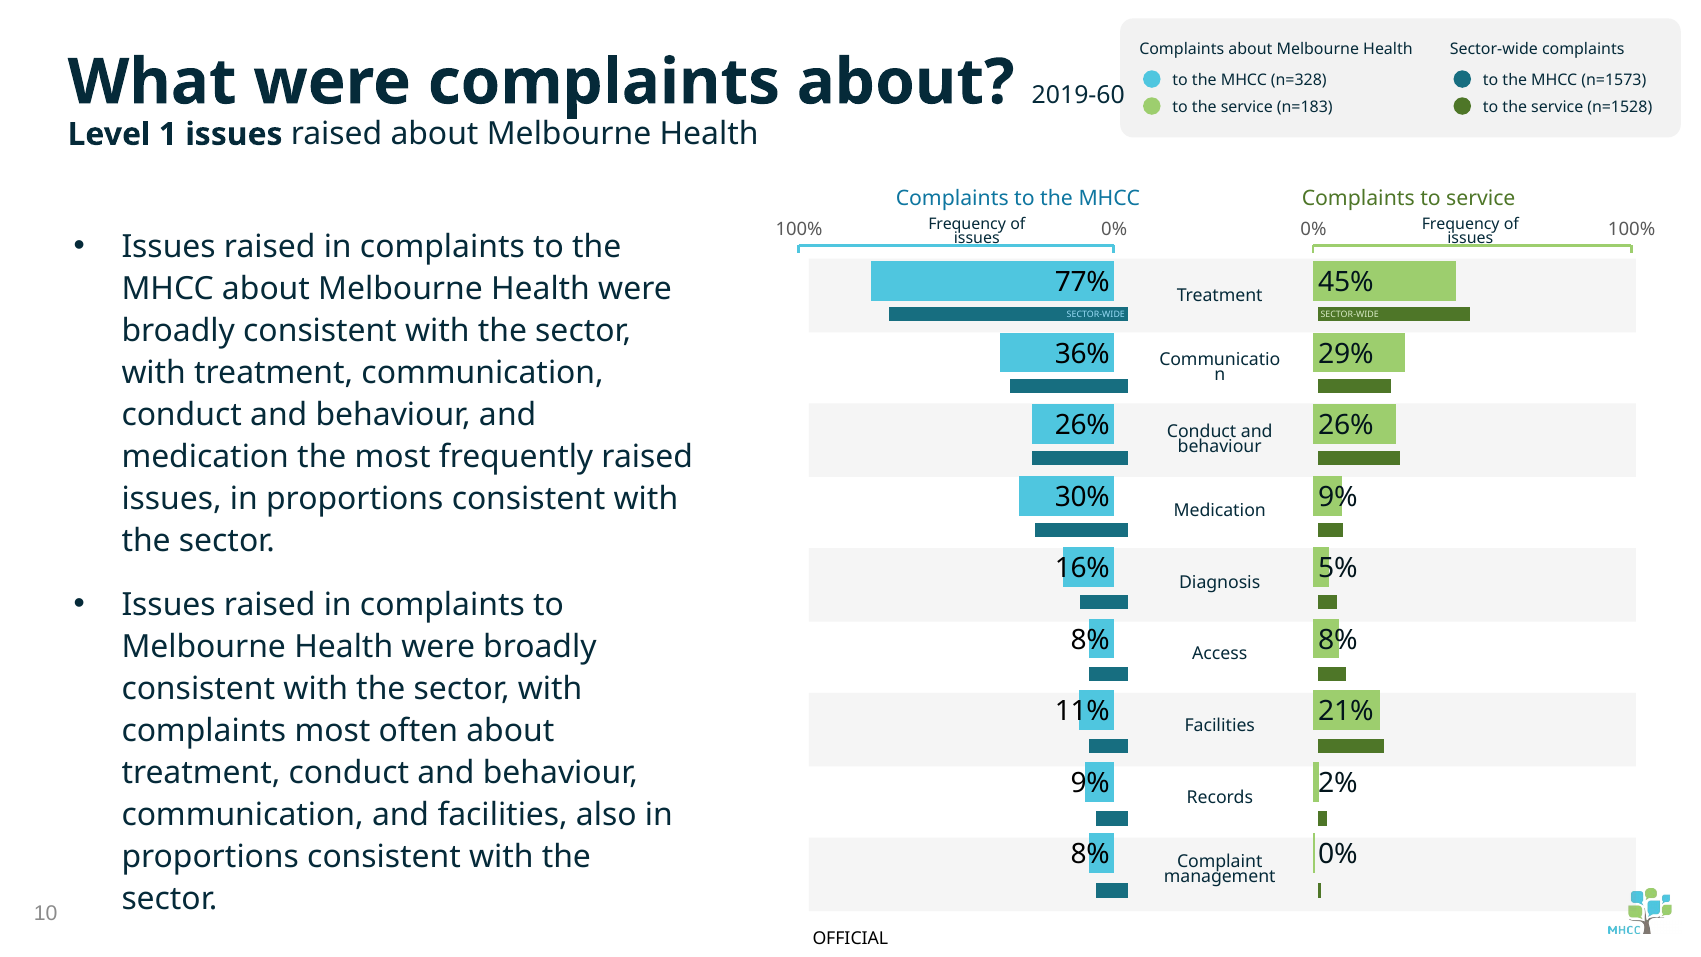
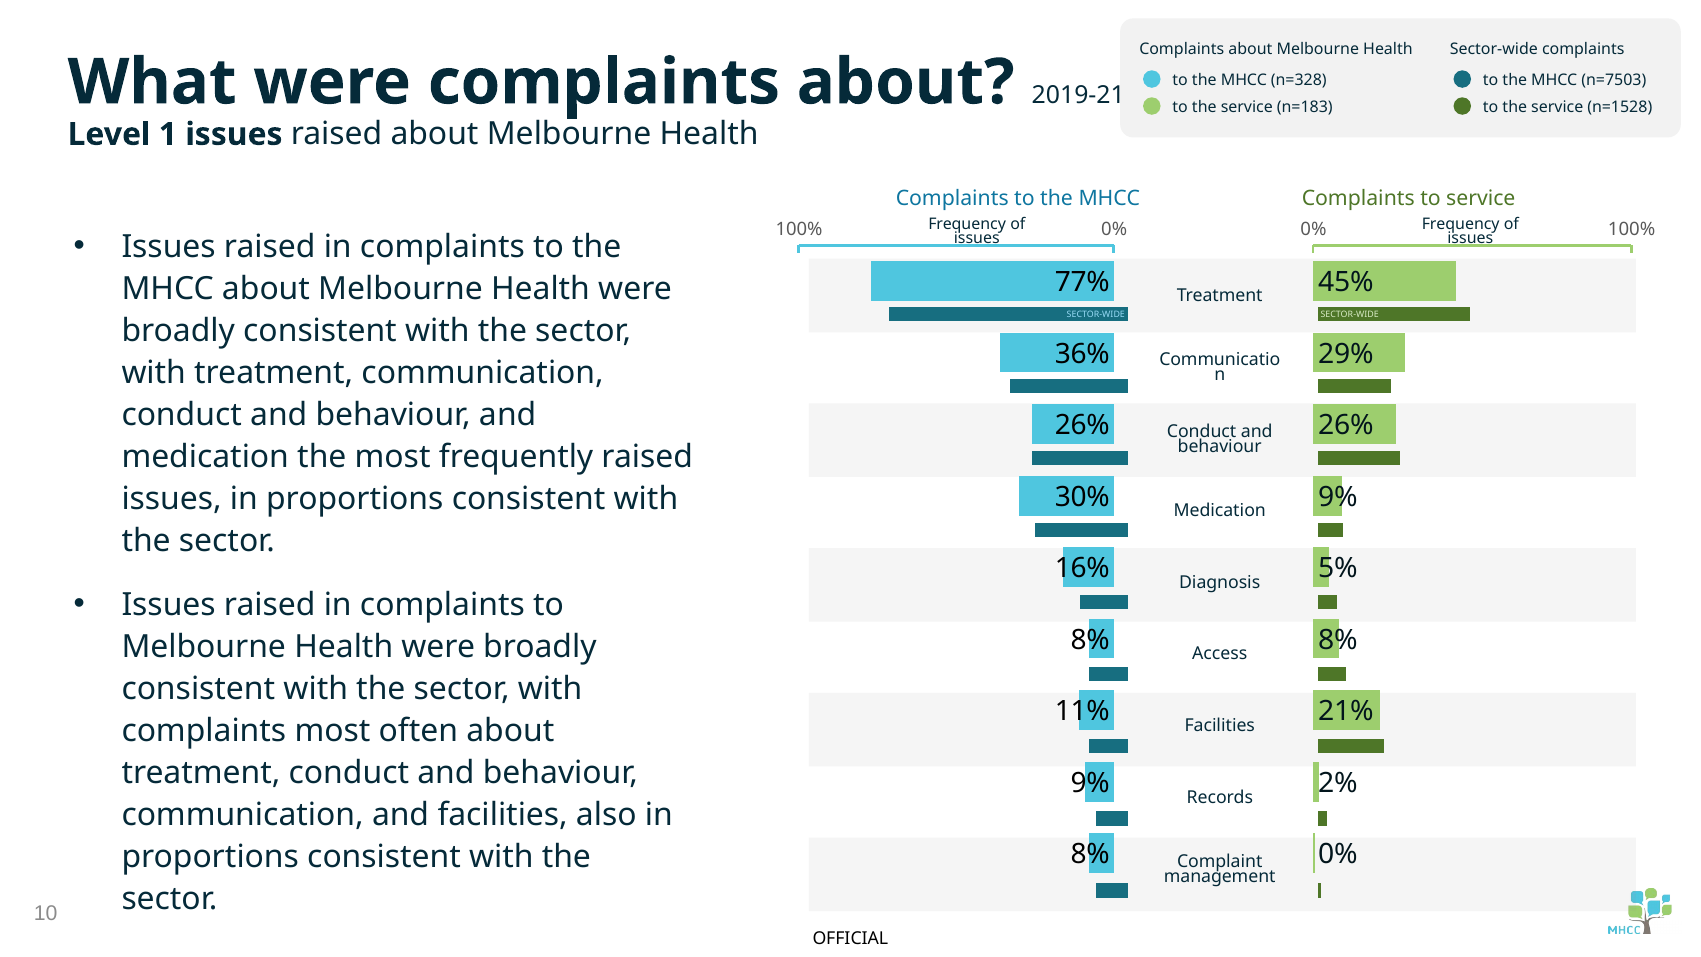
2019-60: 2019-60 -> 2019-21
n=1573: n=1573 -> n=7503
